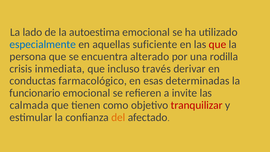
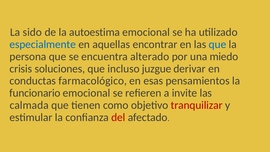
lado: lado -> sido
suficiente: suficiente -> encontrar
que at (217, 44) colour: red -> blue
rodilla: rodilla -> miedo
inmediata: inmediata -> soluciones
través: través -> juzgue
determinadas: determinadas -> pensamientos
del colour: orange -> red
